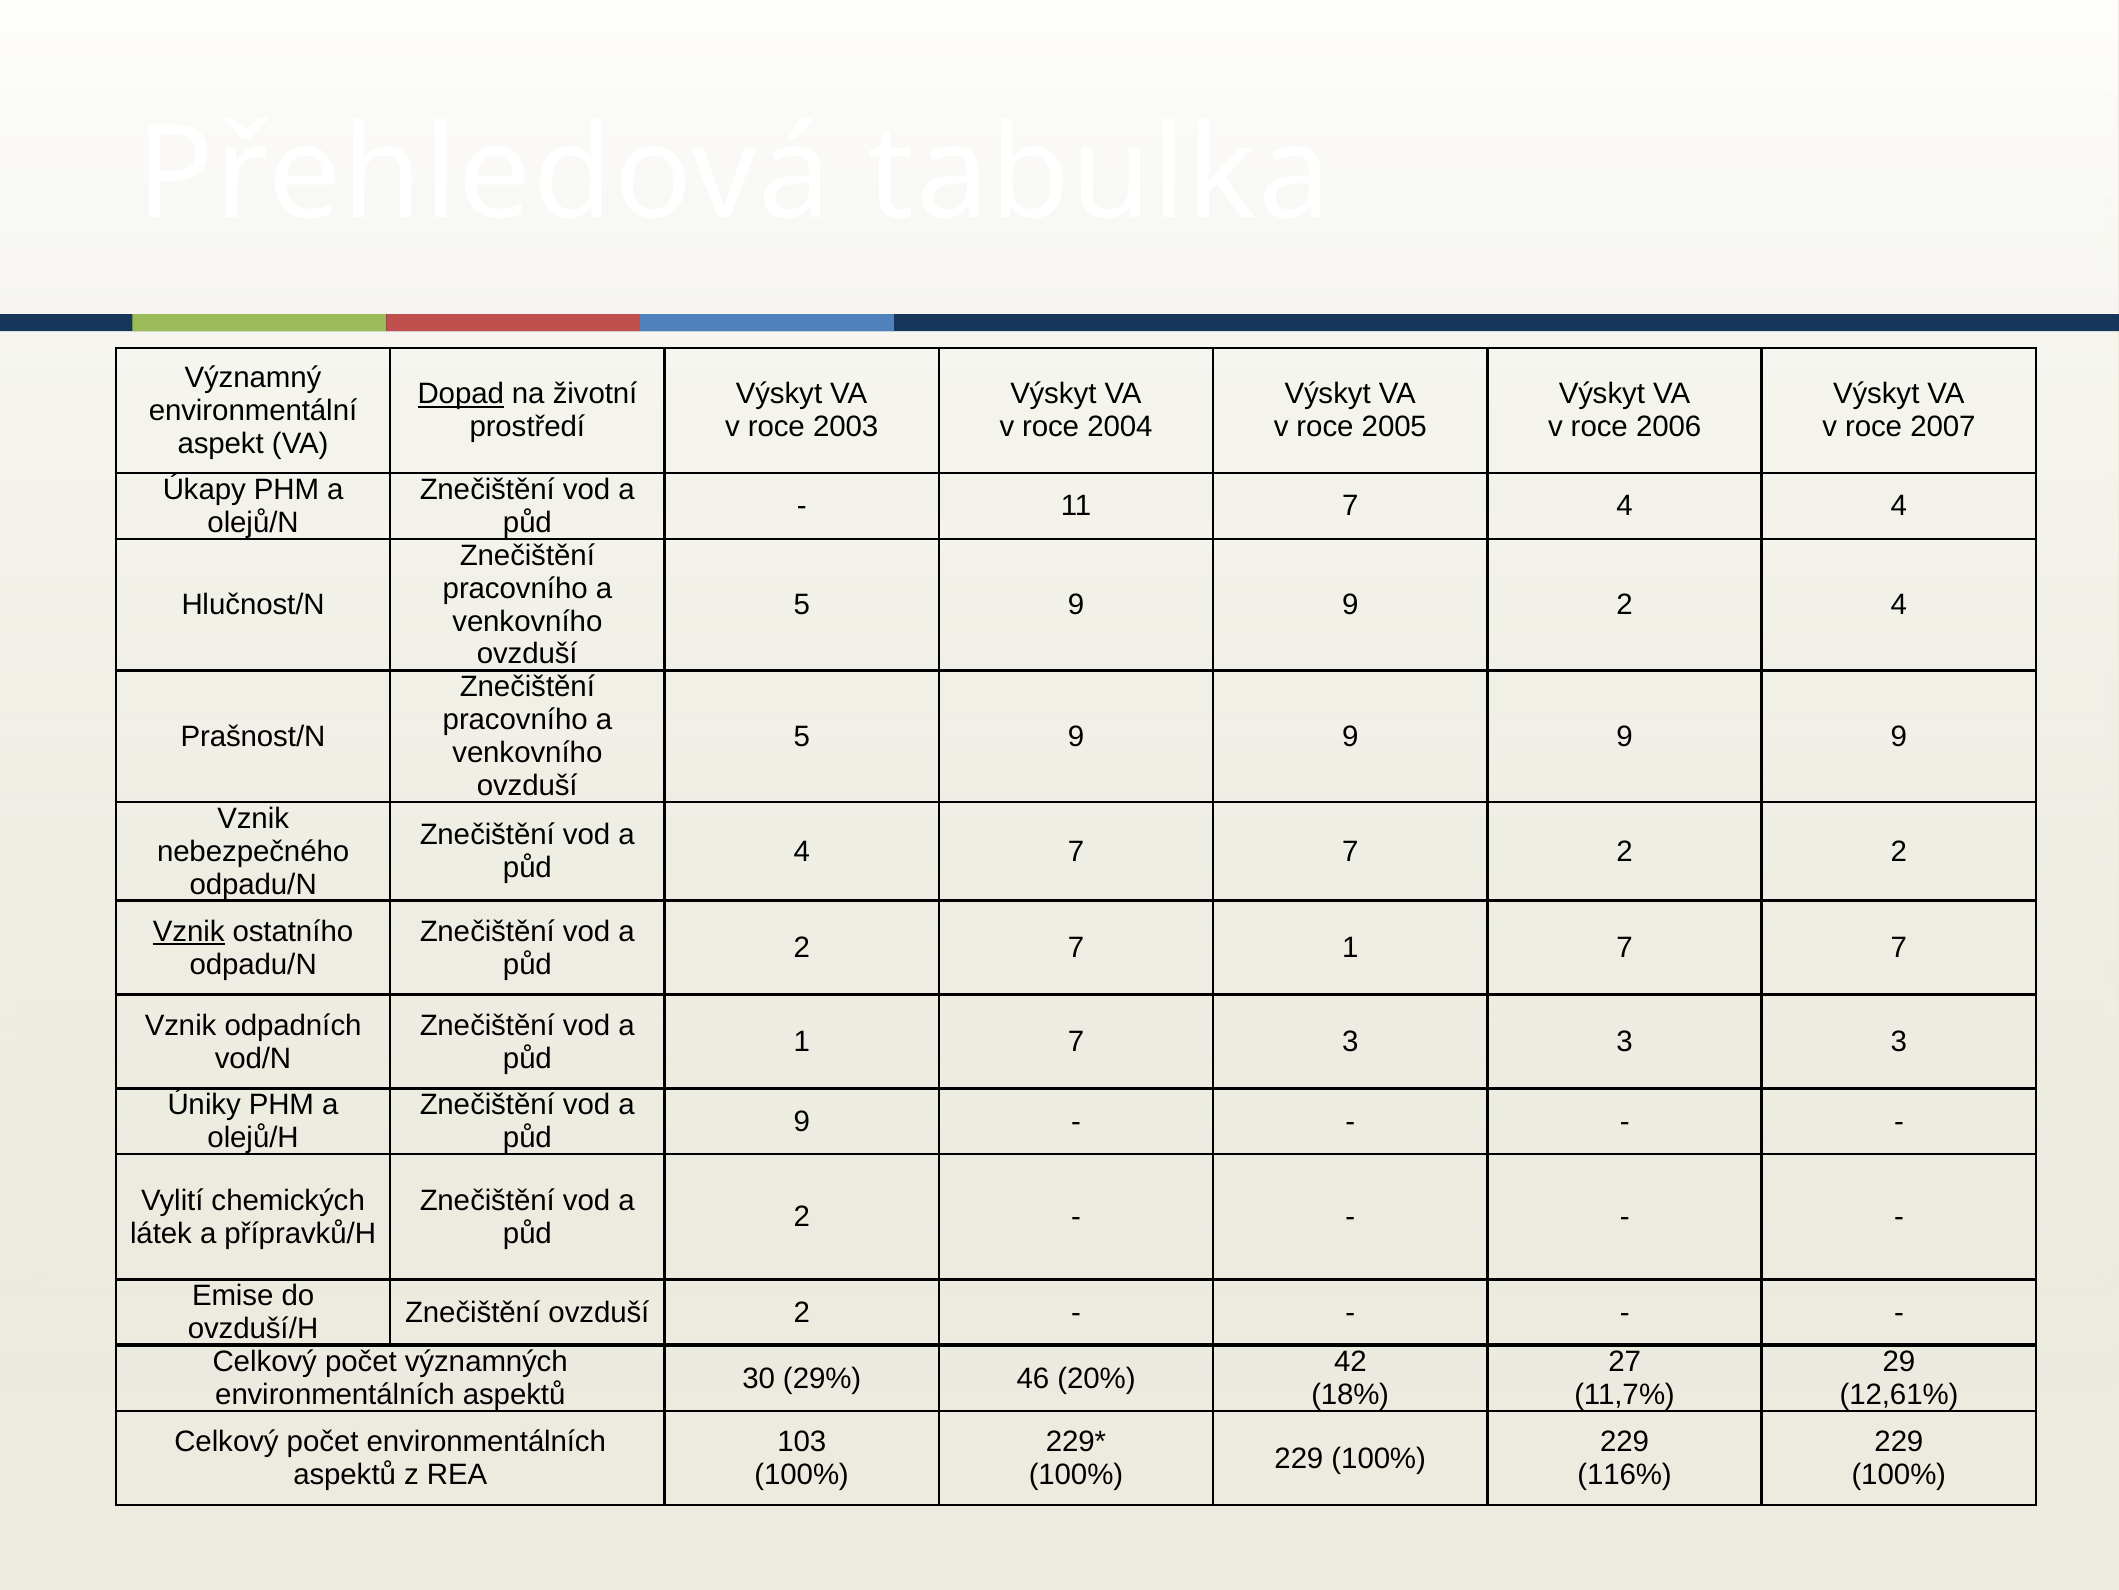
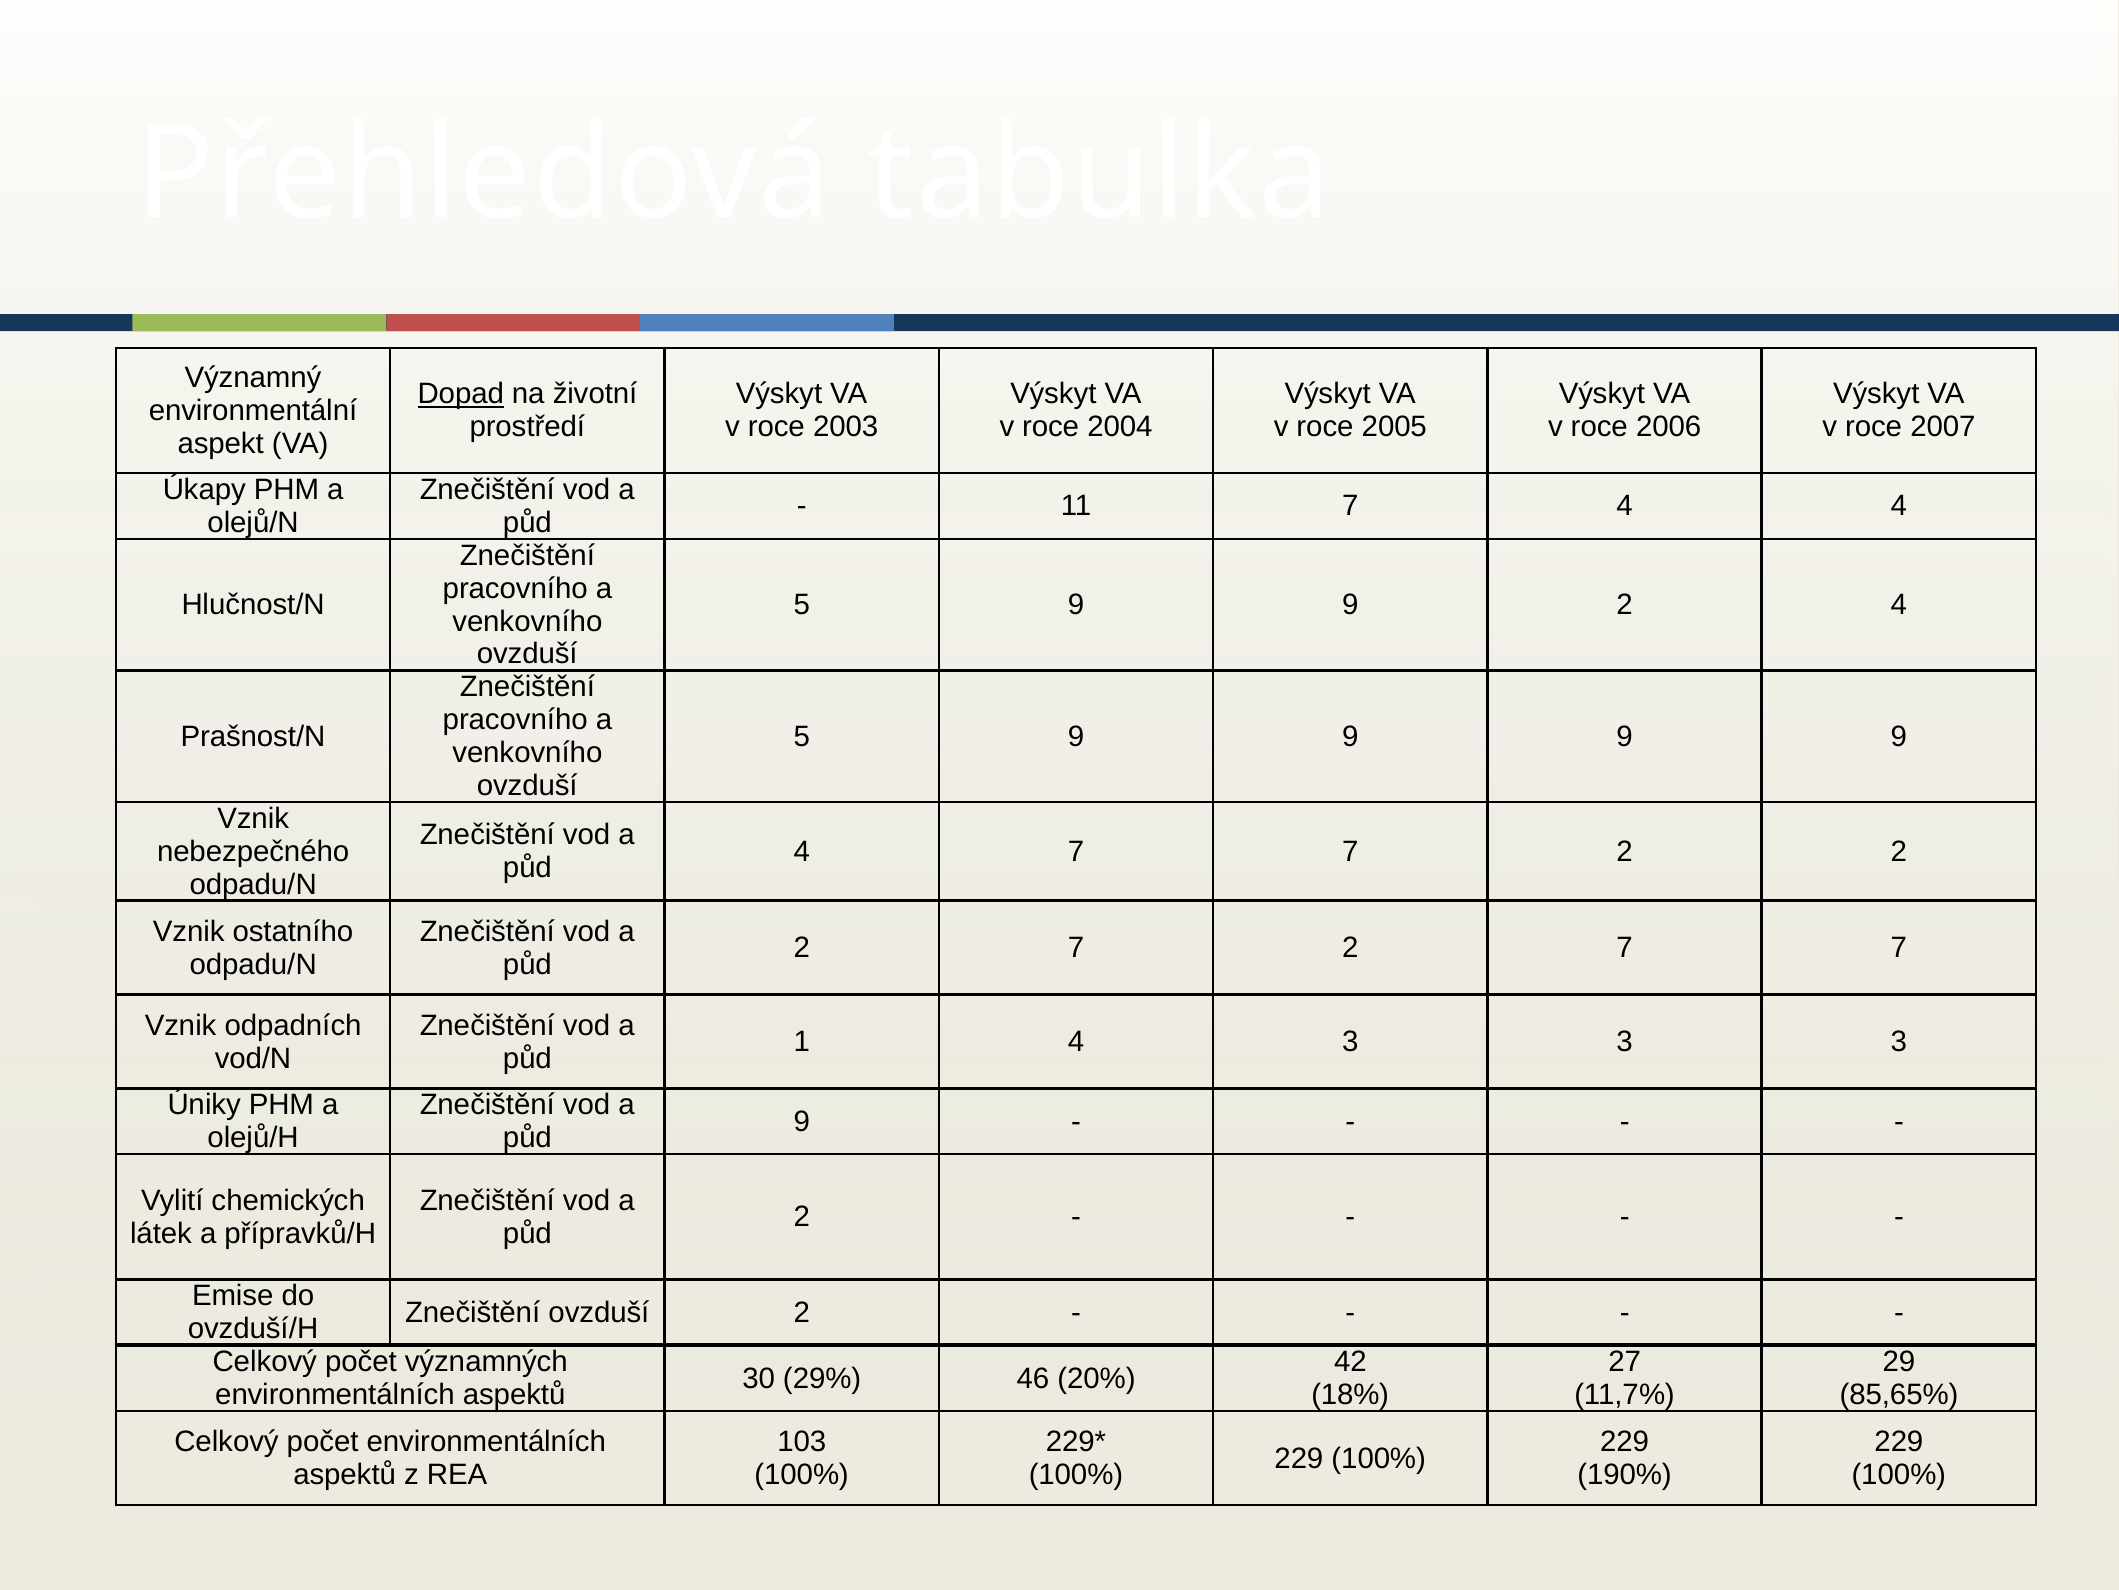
Vznik at (189, 931) underline: present -> none
2 7 1: 1 -> 2
7 at (1076, 1041): 7 -> 4
12,61%: 12,61% -> 85,65%
116%: 116% -> 190%
